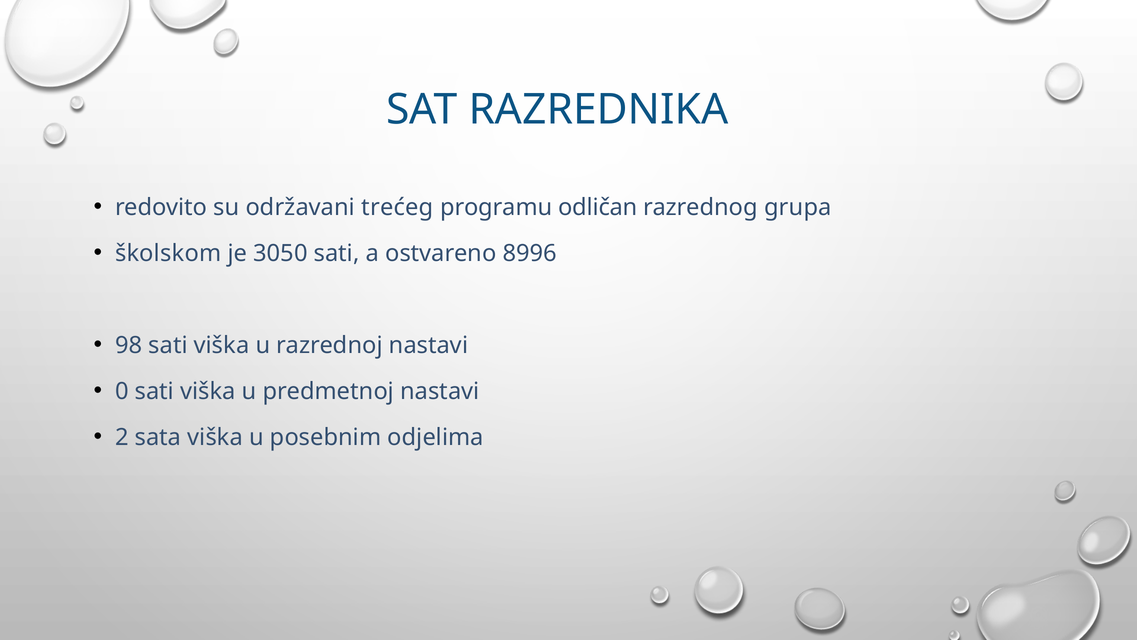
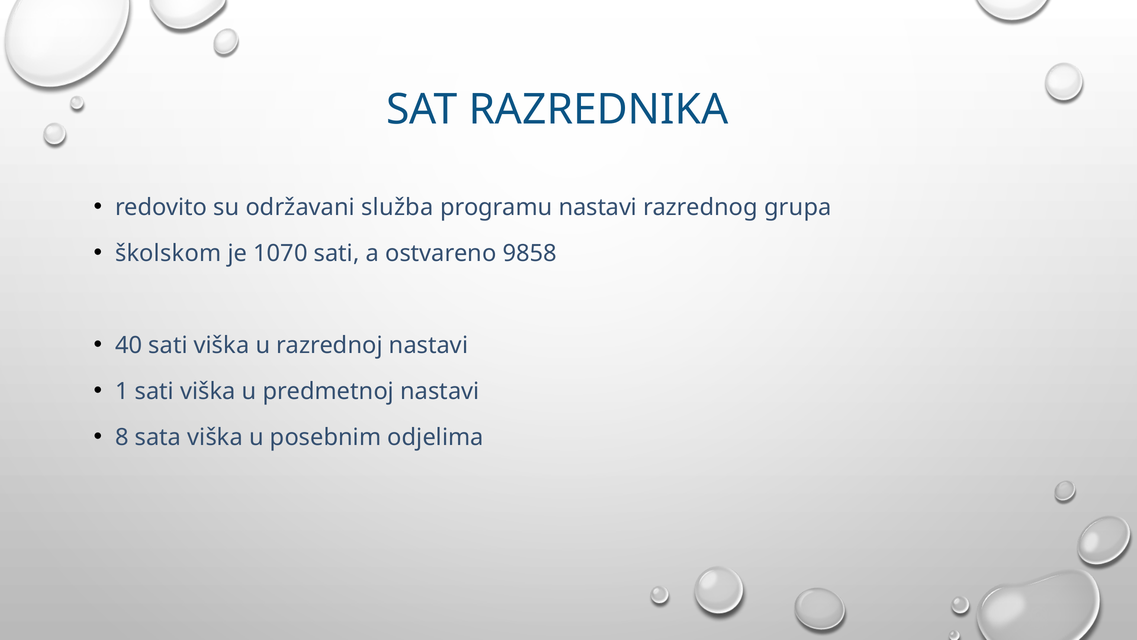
trećeg: trećeg -> služba
programu odličan: odličan -> nastavi
3050: 3050 -> 1070
8996: 8996 -> 9858
98: 98 -> 40
0: 0 -> 1
2: 2 -> 8
